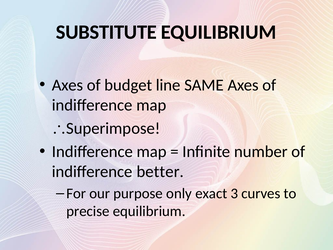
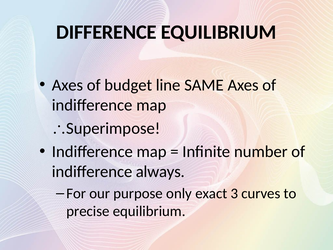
SUBSTITUTE: SUBSTITUTE -> DIFFERENCE
better: better -> always
